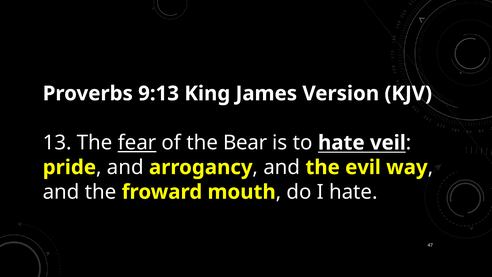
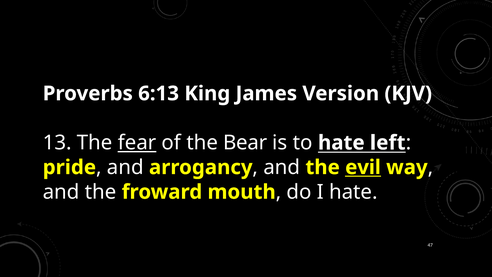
9:13: 9:13 -> 6:13
veil: veil -> left
evil underline: none -> present
